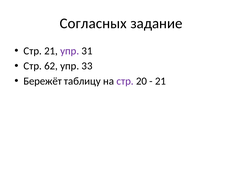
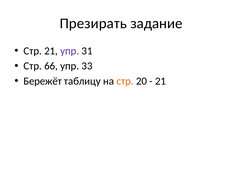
Согласных: Согласных -> Презирать
62: 62 -> 66
стр at (125, 81) colour: purple -> orange
